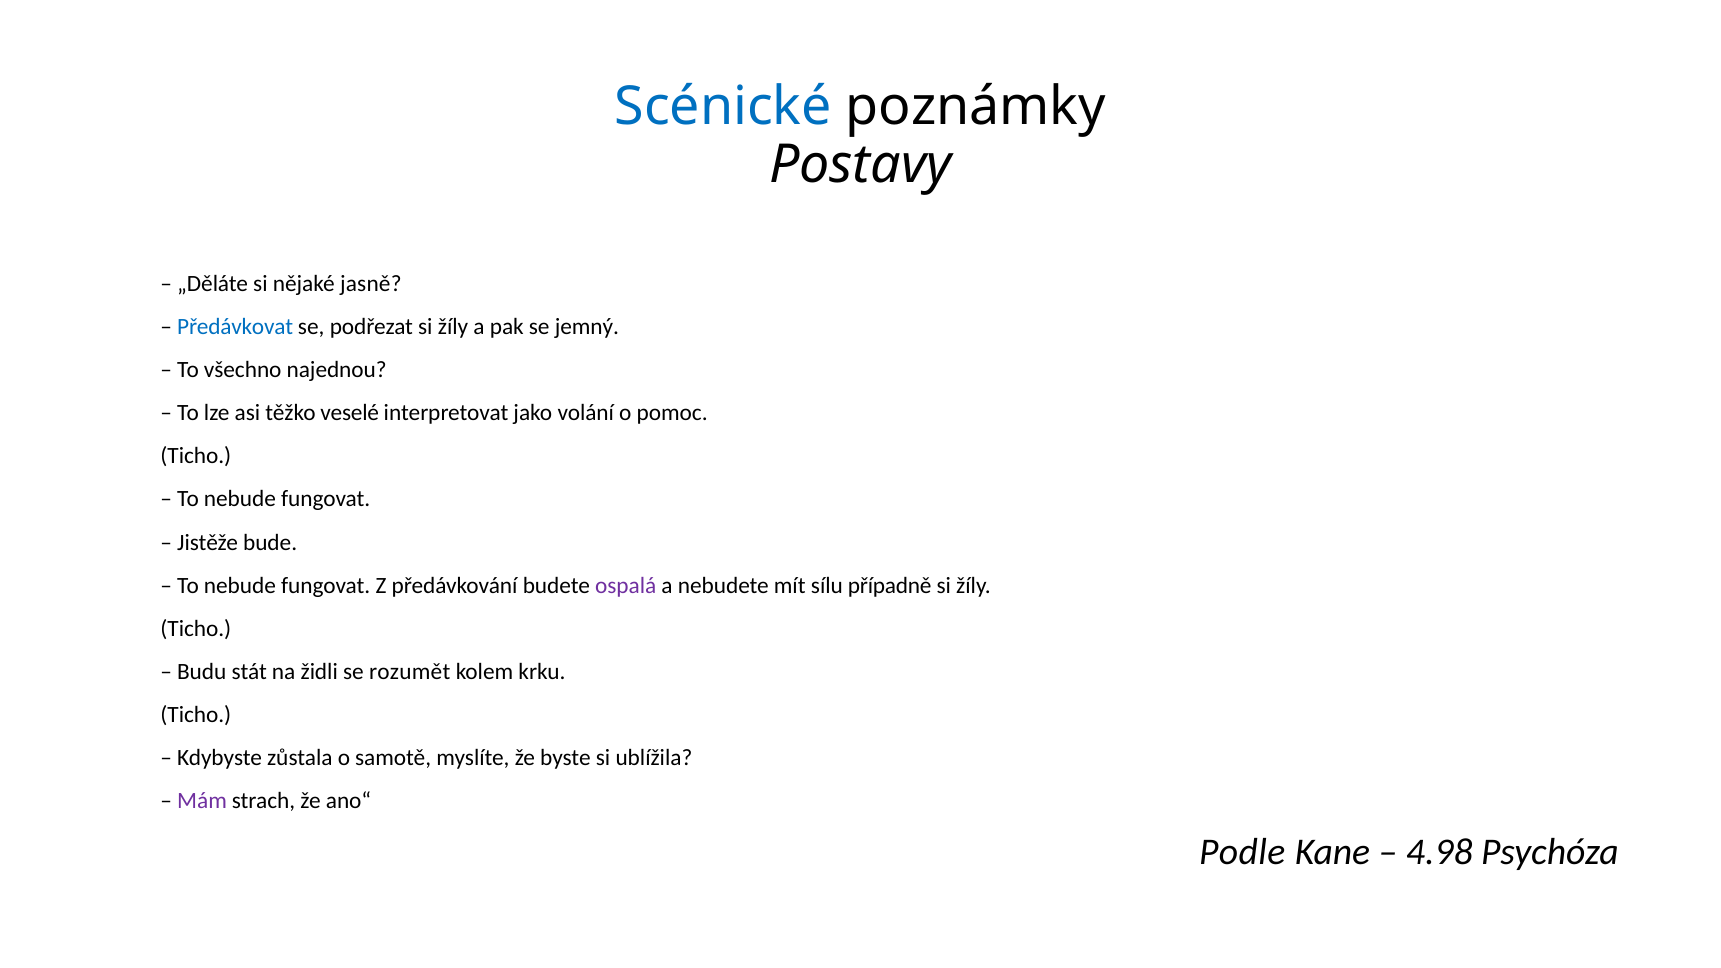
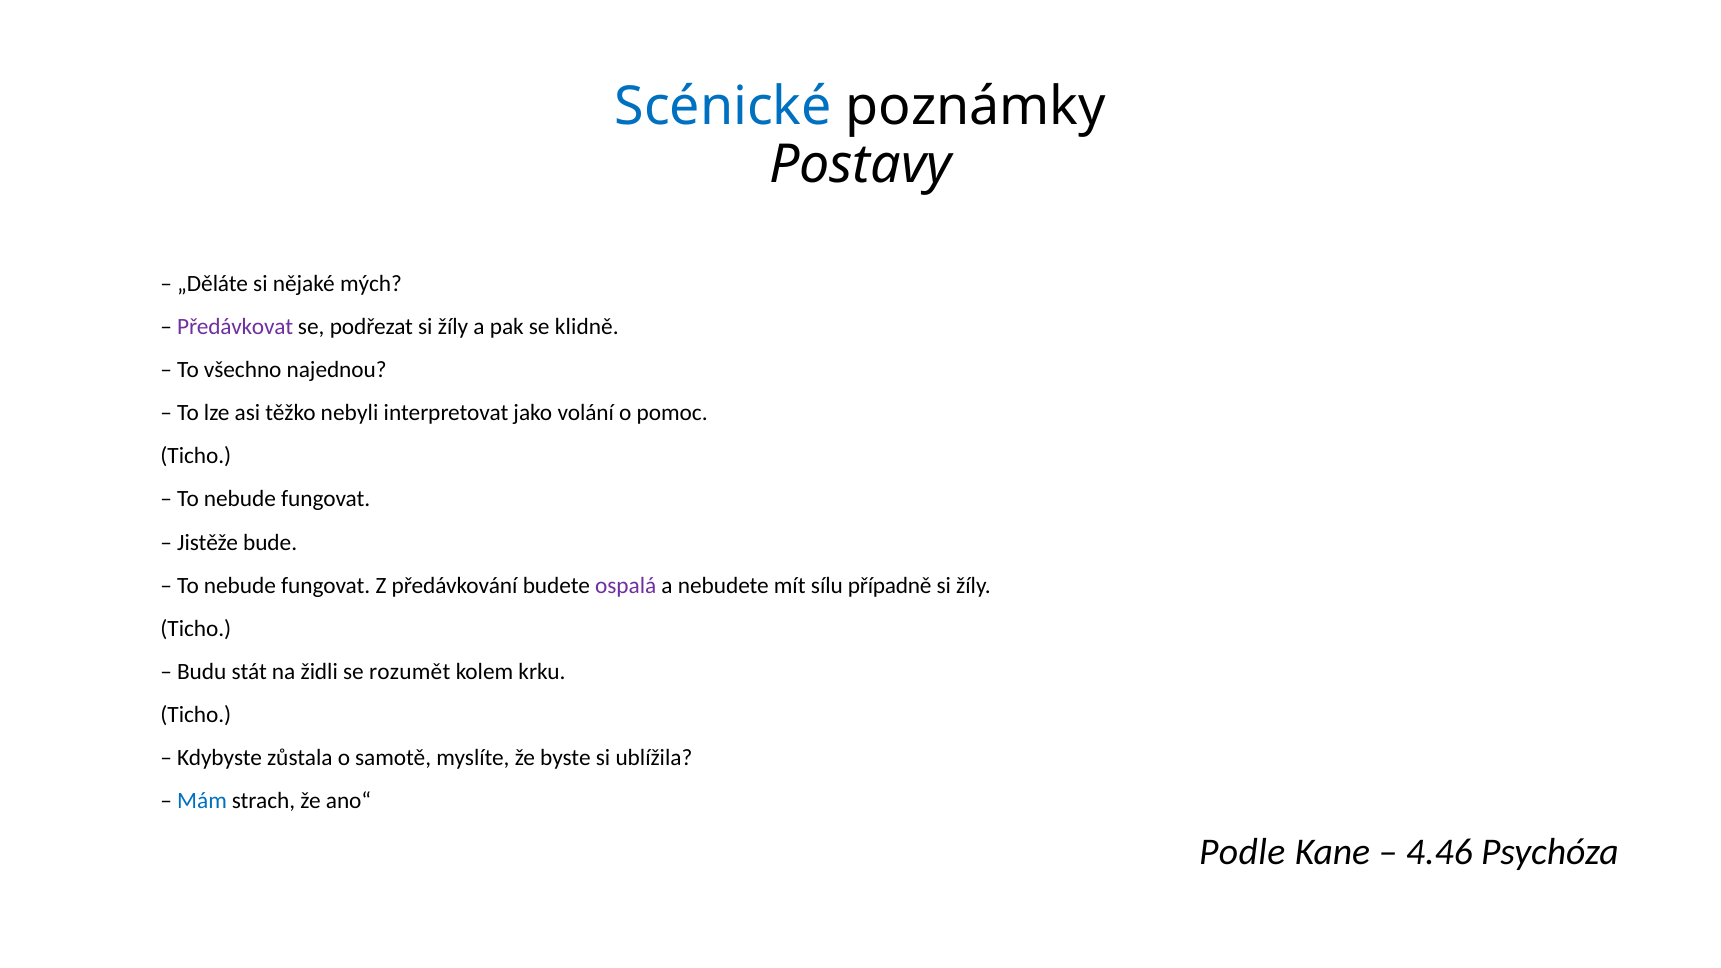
jasně: jasně -> mých
Předávkovat colour: blue -> purple
jemný: jemný -> klidně
veselé: veselé -> nebyli
Mám colour: purple -> blue
4.98: 4.98 -> 4.46
